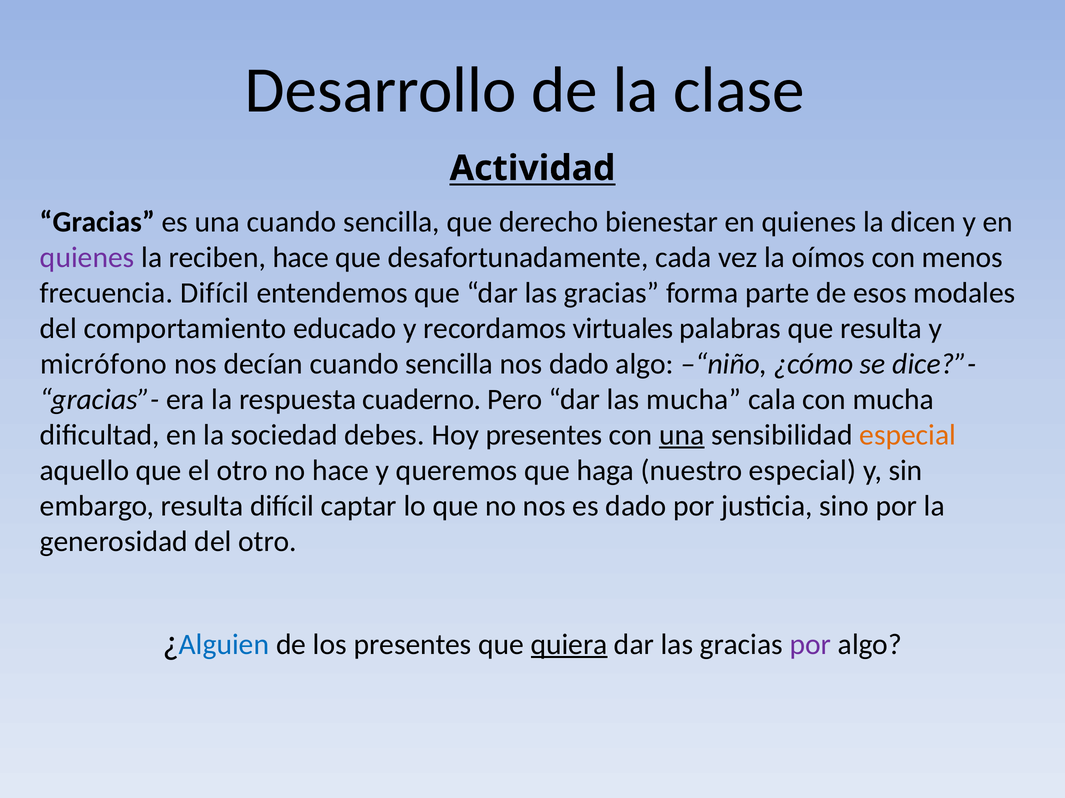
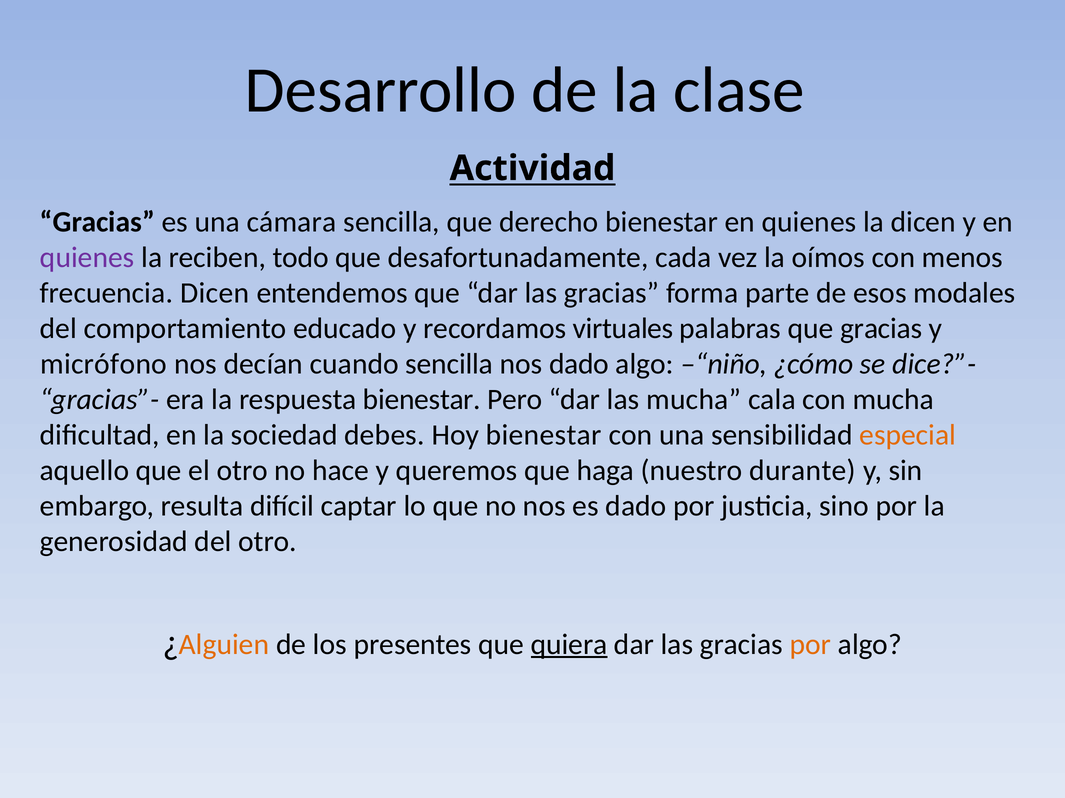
una cuando: cuando -> cámara
reciben hace: hace -> todo
frecuencia Difícil: Difícil -> Dicen
que resulta: resulta -> gracias
respuesta cuaderno: cuaderno -> bienestar
Hoy presentes: presentes -> bienestar
una at (682, 435) underline: present -> none
nuestro especial: especial -> durante
Alguien colour: blue -> orange
por at (810, 645) colour: purple -> orange
